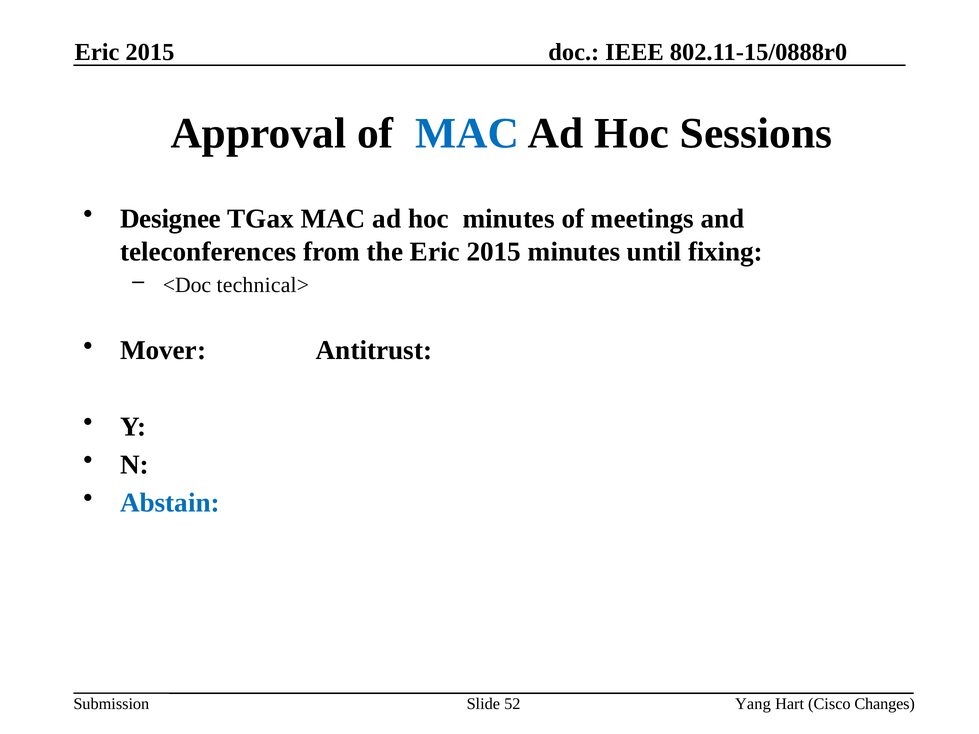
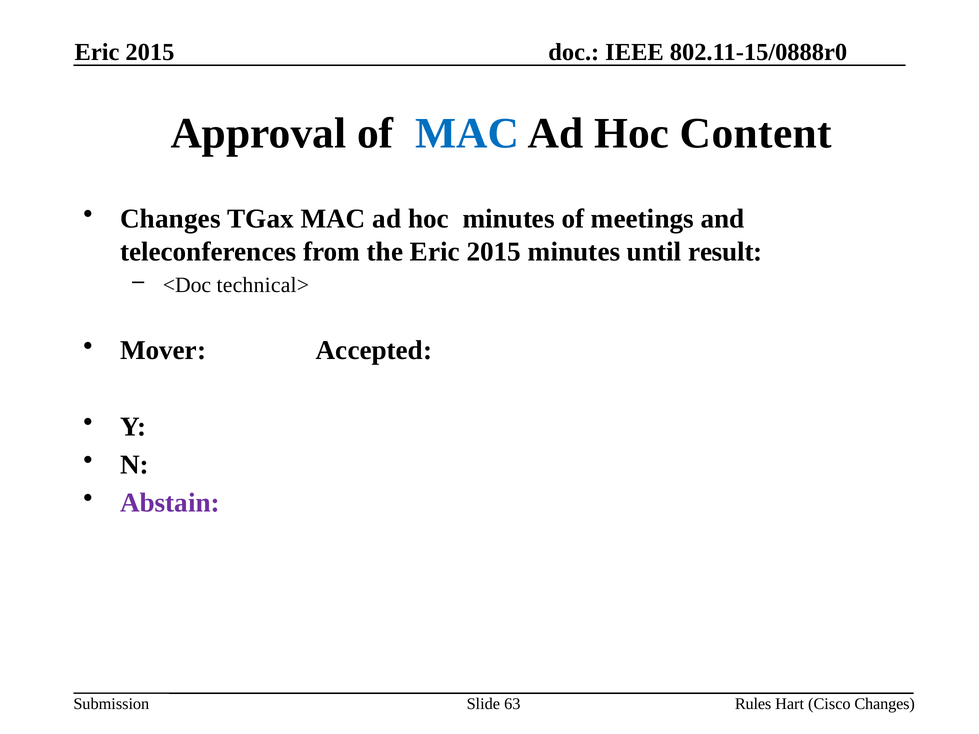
Sessions: Sessions -> Content
Designee at (171, 219): Designee -> Changes
fixing: fixing -> result
Antitrust: Antitrust -> Accepted
Abstain colour: blue -> purple
52: 52 -> 63
Yang: Yang -> Rules
